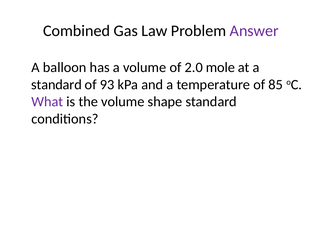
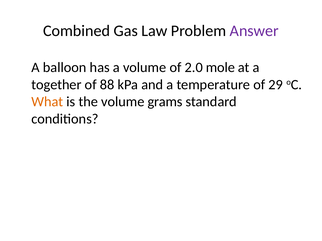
standard at (57, 85): standard -> together
93: 93 -> 88
85: 85 -> 29
What colour: purple -> orange
shape: shape -> grams
